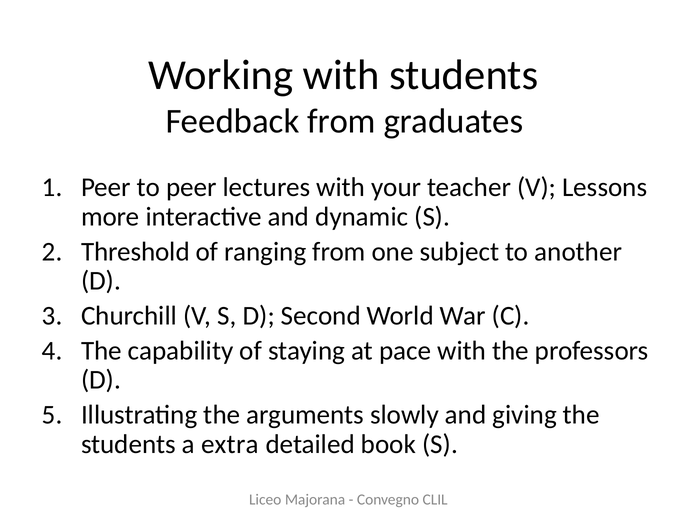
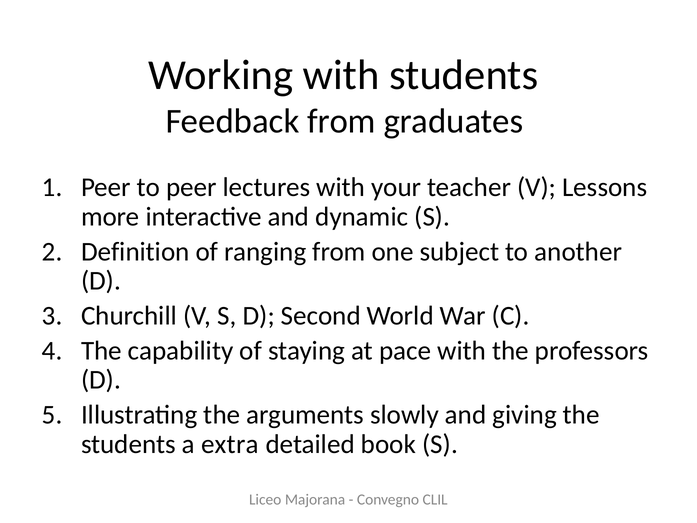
Threshold: Threshold -> Definition
